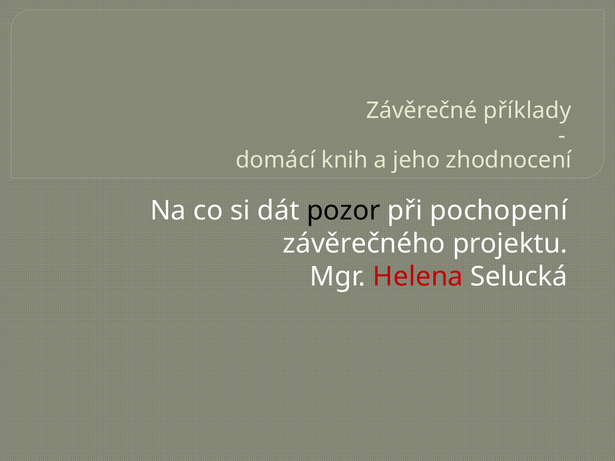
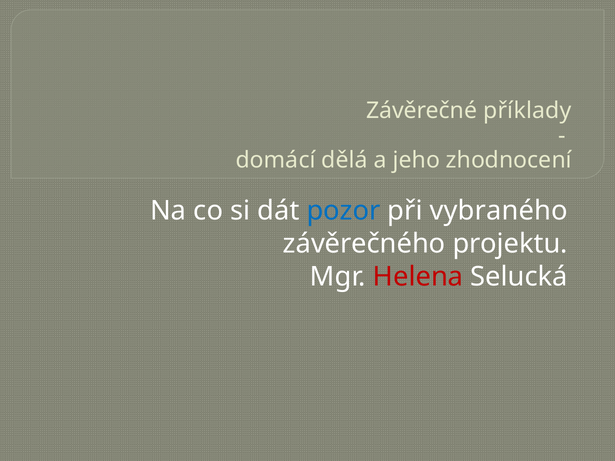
knih: knih -> dělá
pozor colour: black -> blue
pochopení: pochopení -> vybraného
